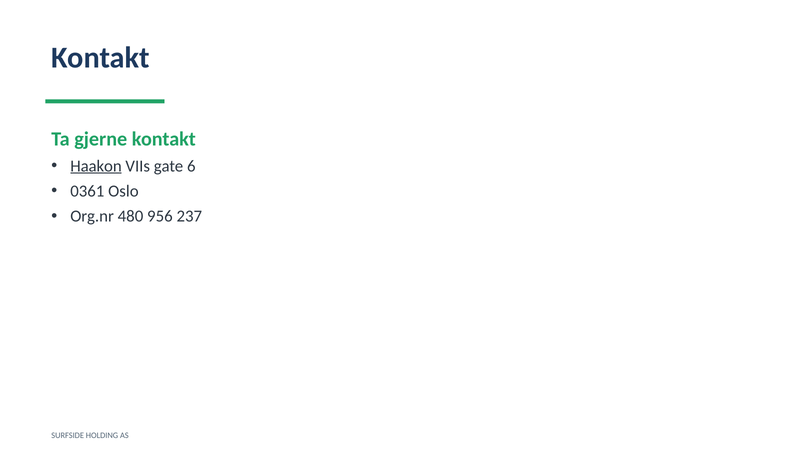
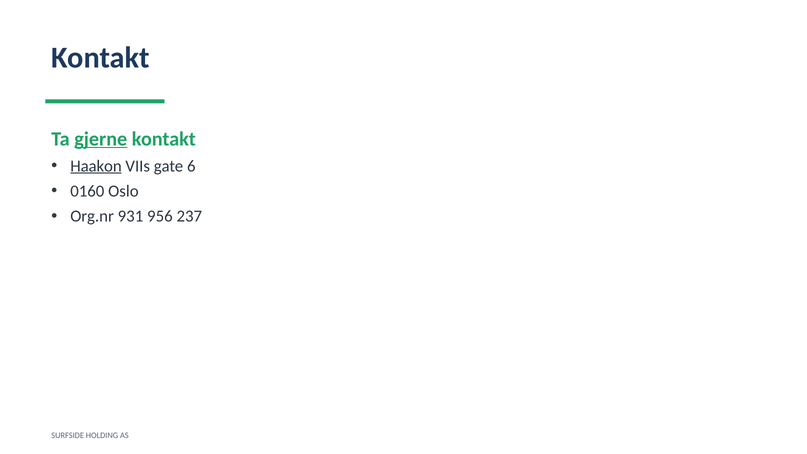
gjerne underline: none -> present
0361: 0361 -> 0160
480: 480 -> 931
